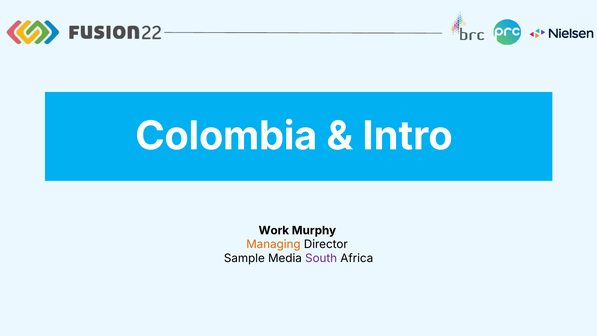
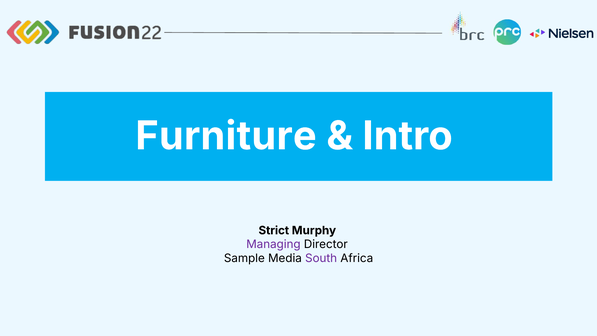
Colombia: Colombia -> Furniture
Work: Work -> Strict
Managing colour: orange -> purple
